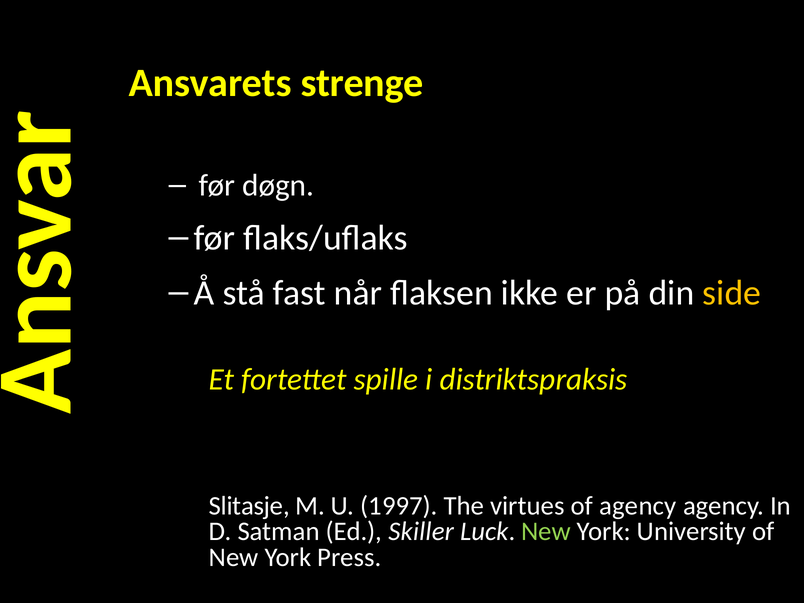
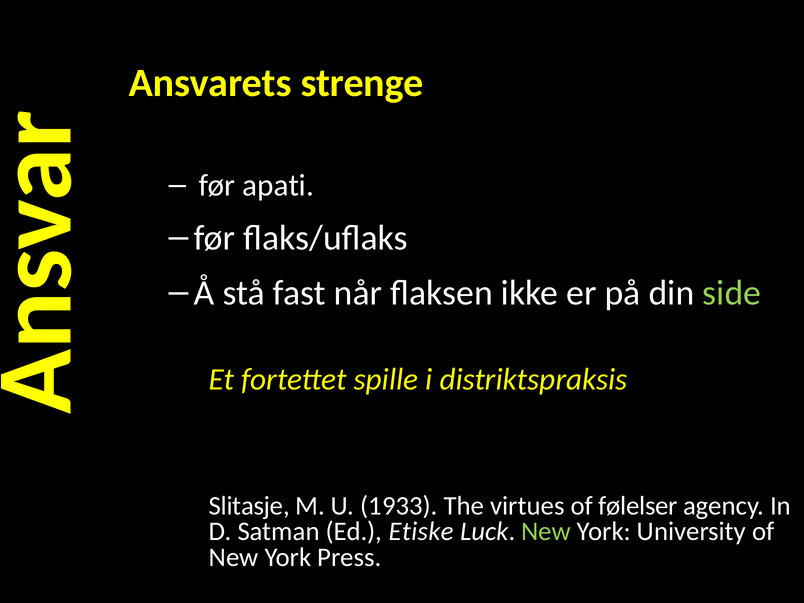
døgn: døgn -> apati
side colour: yellow -> light green
1997: 1997 -> 1933
of agency: agency -> følelser
Skiller: Skiller -> Etiske
